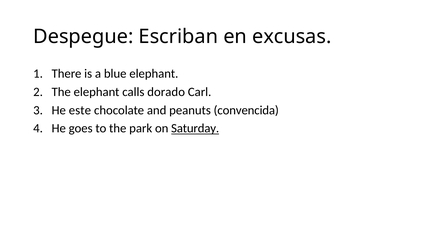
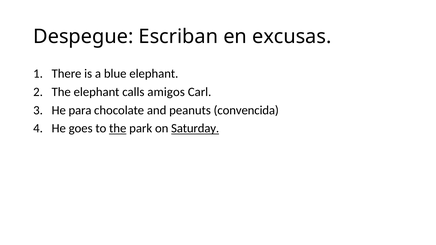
dorado: dorado -> amigos
este: este -> para
the at (118, 129) underline: none -> present
